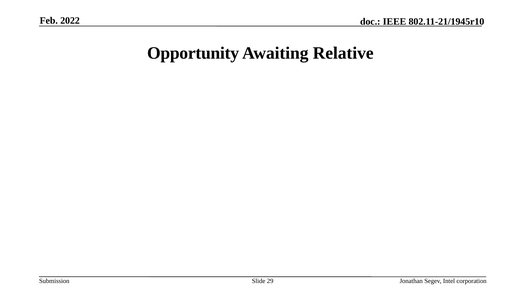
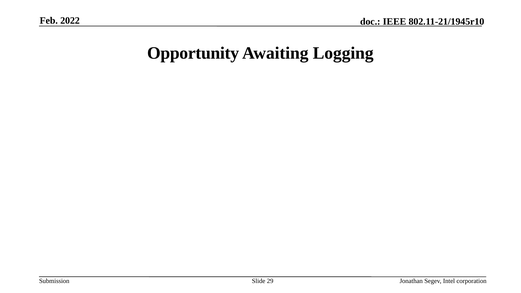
Relative: Relative -> Logging
